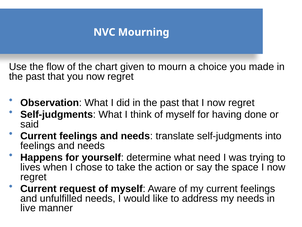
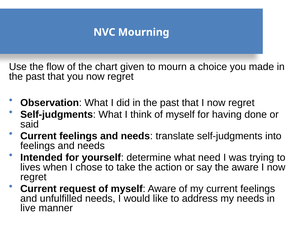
Happens: Happens -> Intended
the space: space -> aware
